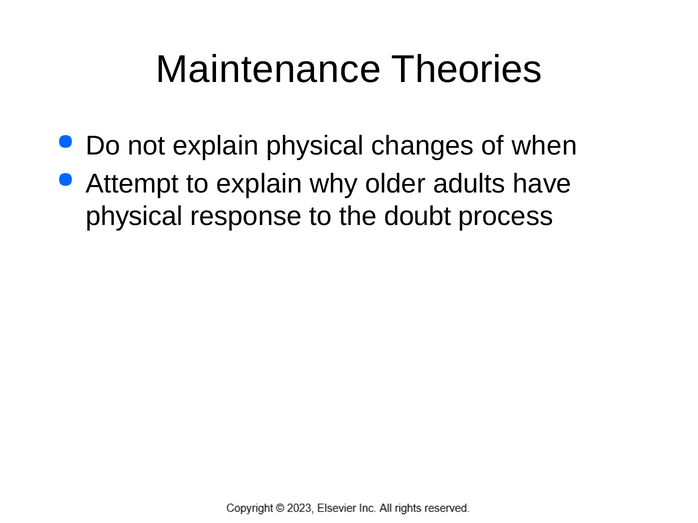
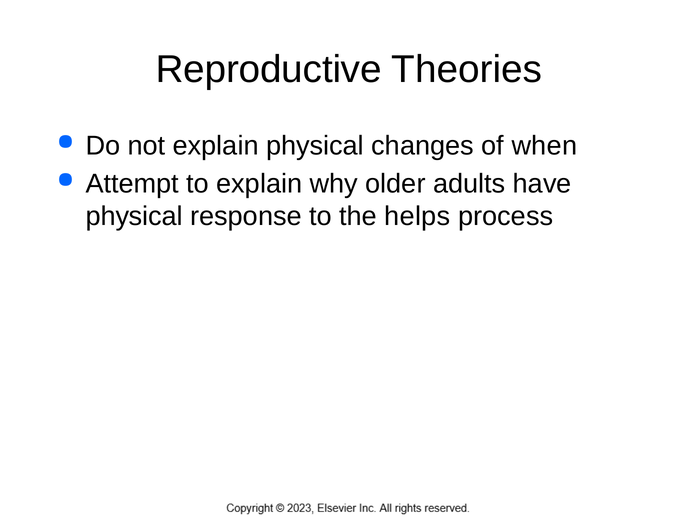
Maintenance: Maintenance -> Reproductive
doubt: doubt -> helps
